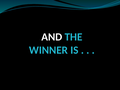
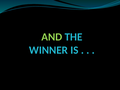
AND colour: white -> light green
